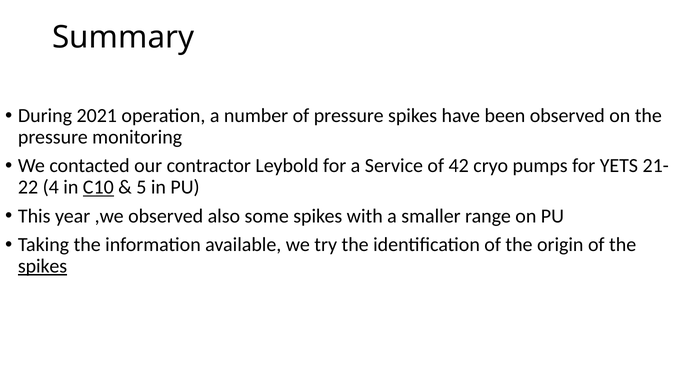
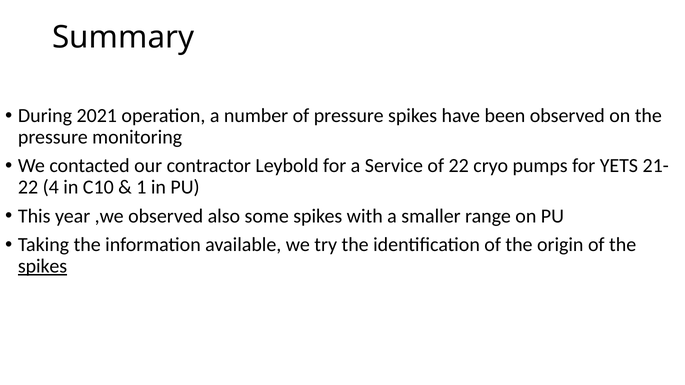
of 42: 42 -> 22
C10 underline: present -> none
5: 5 -> 1
